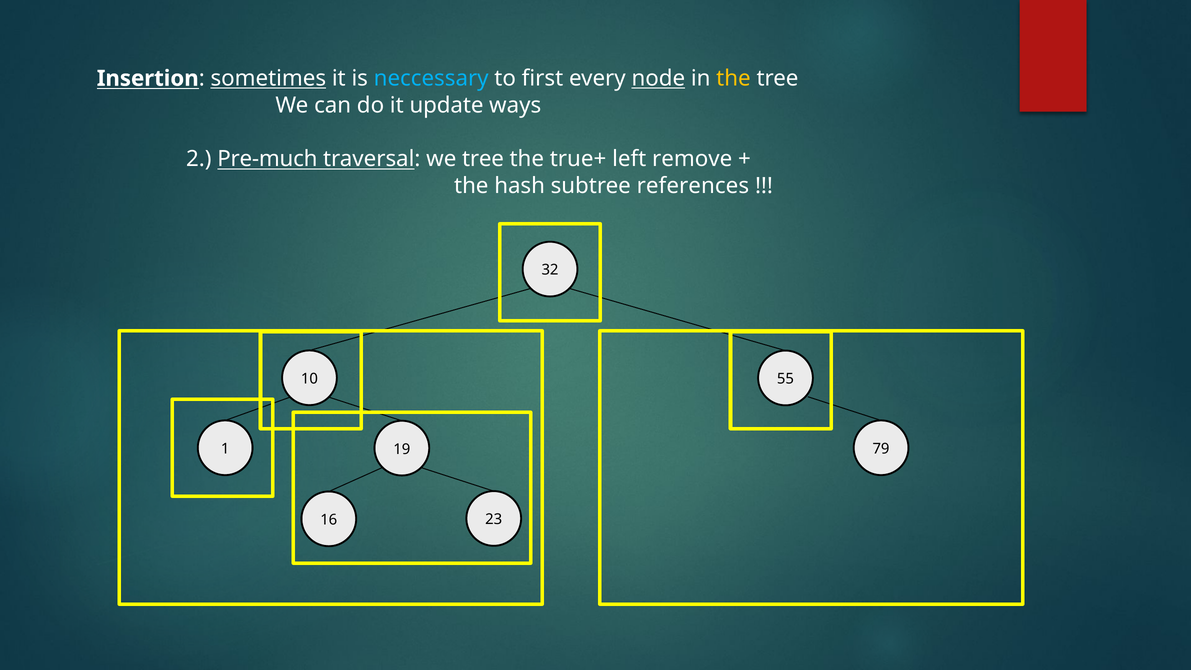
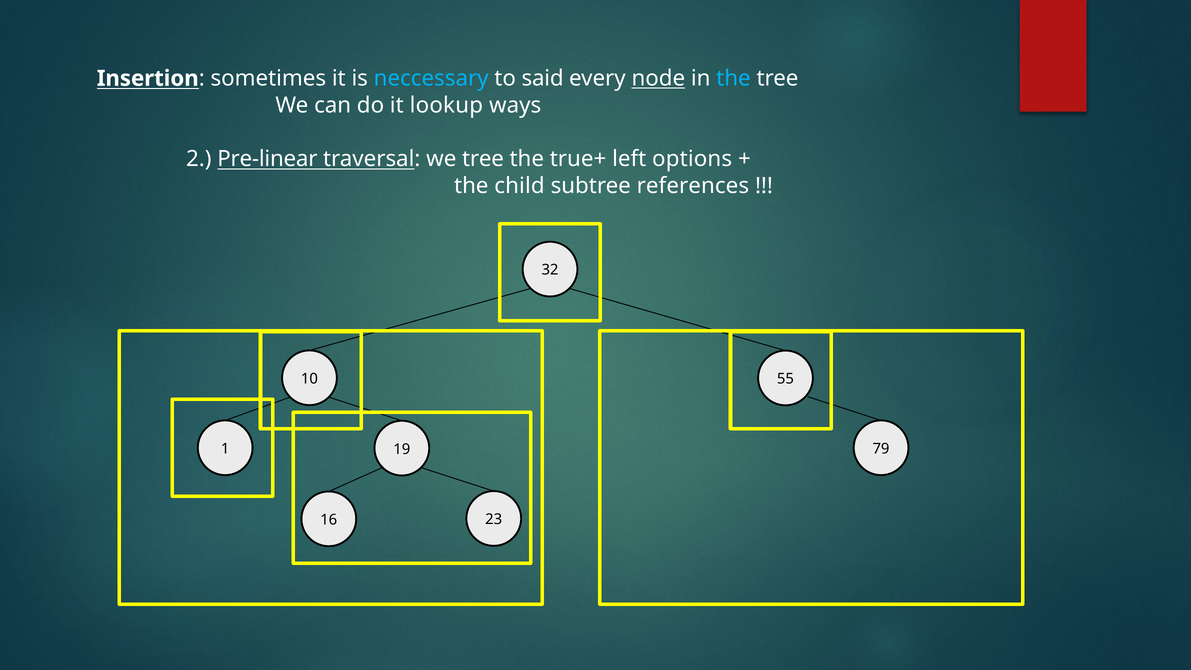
sometimes underline: present -> none
first: first -> said
the at (733, 78) colour: yellow -> light blue
update: update -> lookup
Pre-much: Pre-much -> Pre-linear
remove: remove -> options
hash: hash -> child
